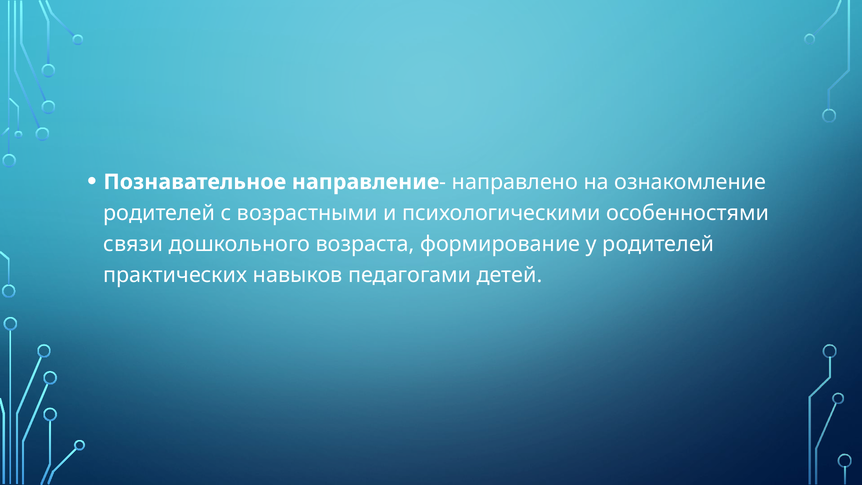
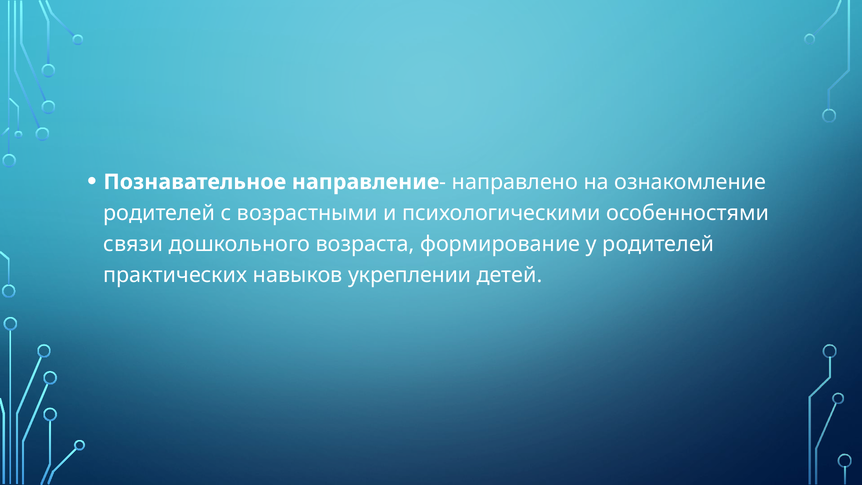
педагогами: педагогами -> укреплении
